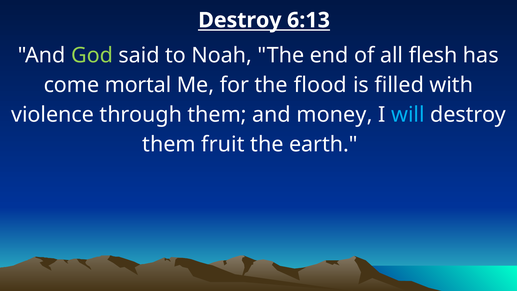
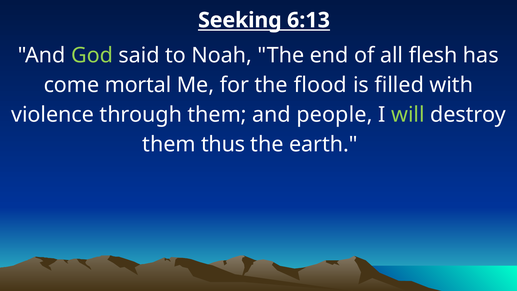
Destroy at (240, 20): Destroy -> Seeking
money: money -> people
will colour: light blue -> light green
fruit: fruit -> thus
